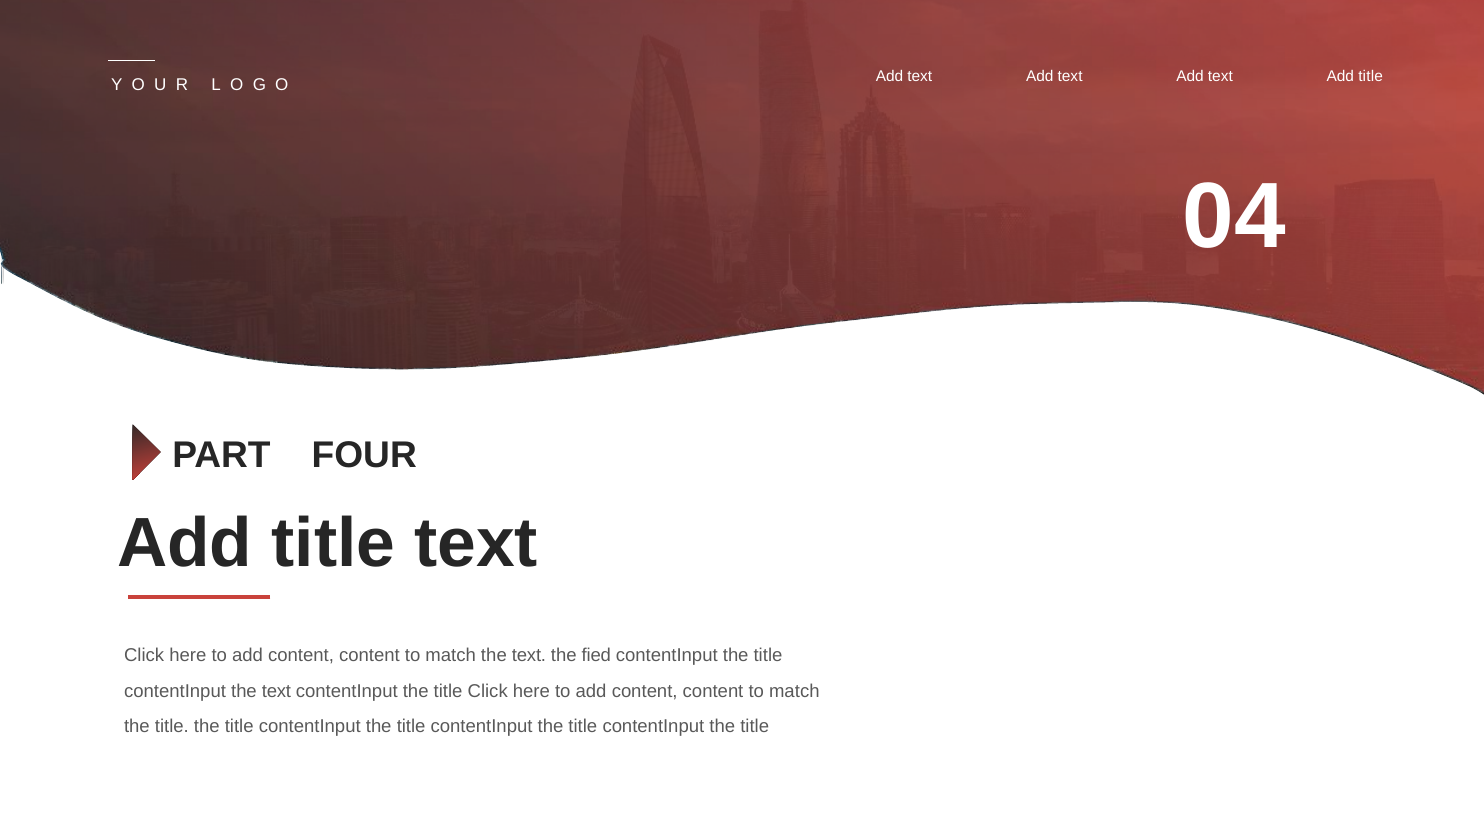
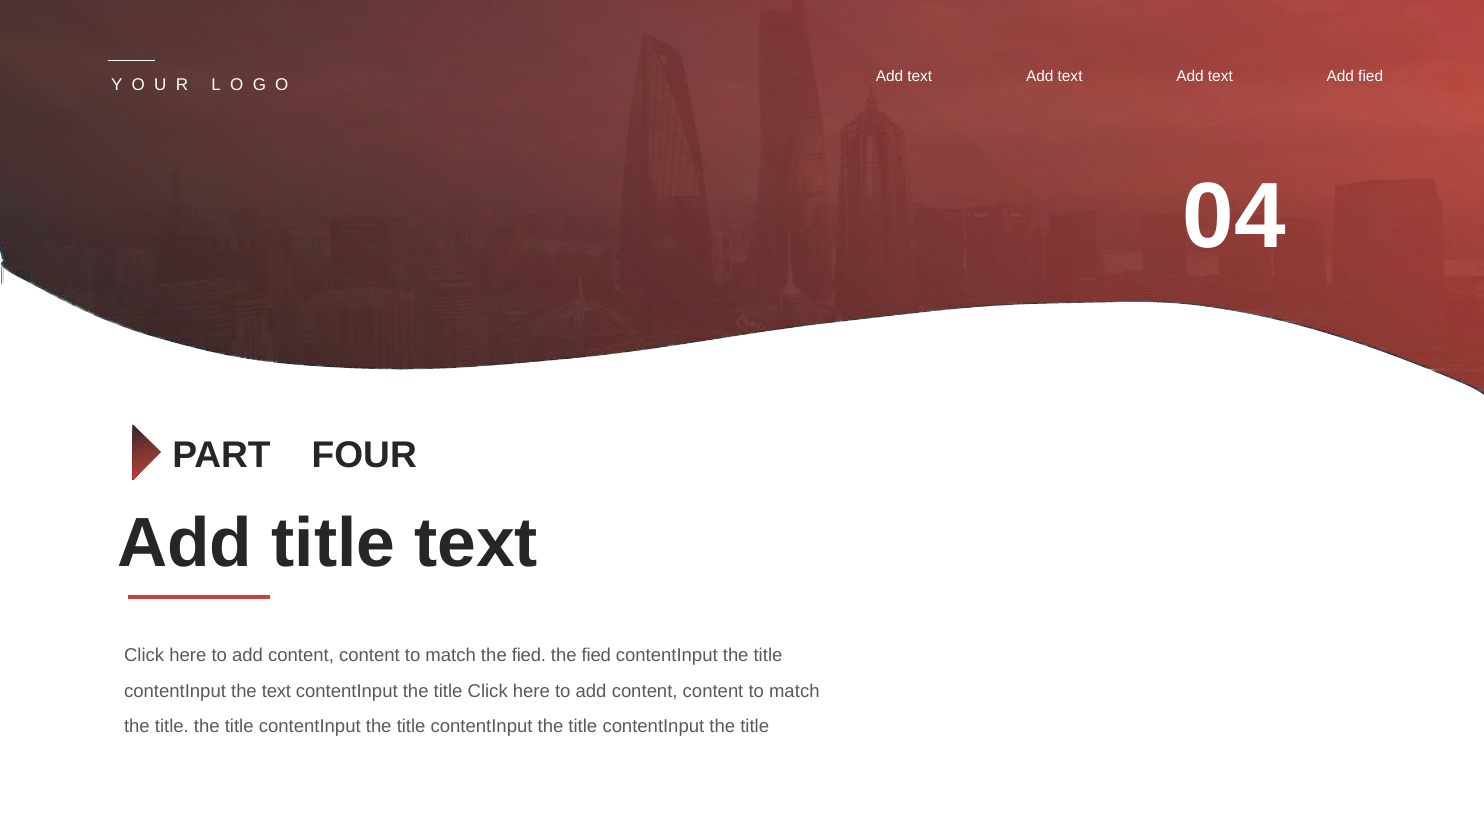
text Add title: title -> fied
match the text: text -> fied
